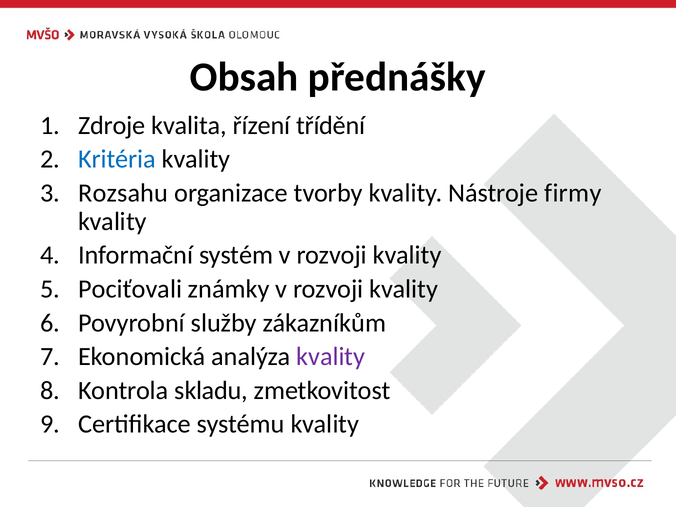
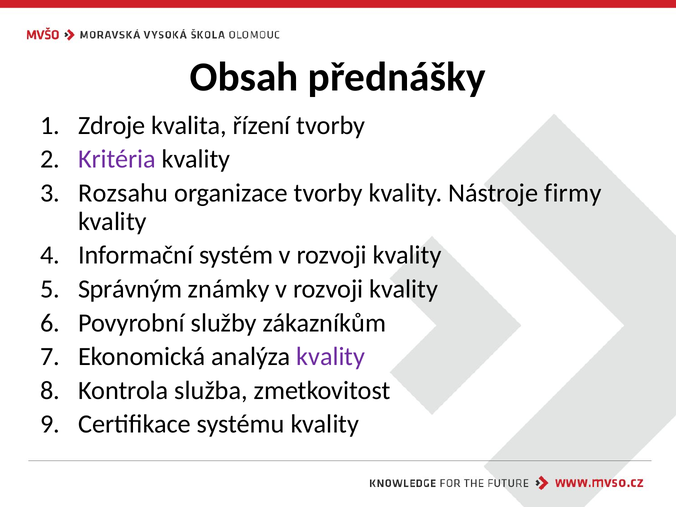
řízení třídění: třídění -> tvorby
Kritéria colour: blue -> purple
Pociťovali: Pociťovali -> Správným
skladu: skladu -> služba
